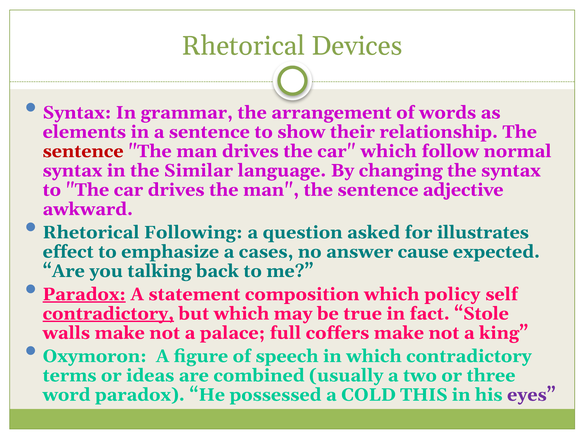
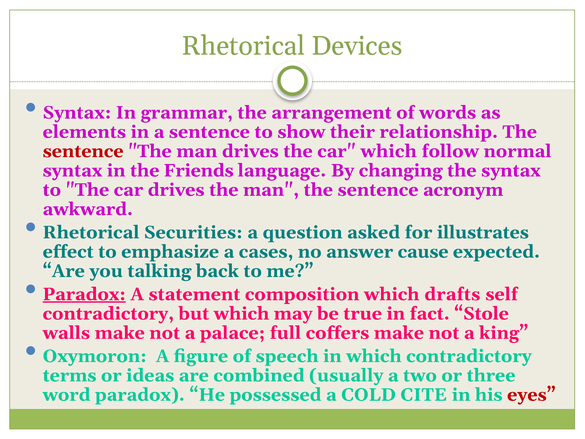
Similar: Similar -> Friends
adjective: adjective -> acronym
Following: Following -> Securities
policy: policy -> drafts
contradictory at (108, 313) underline: present -> none
THIS: THIS -> CITE
eyes colour: purple -> red
